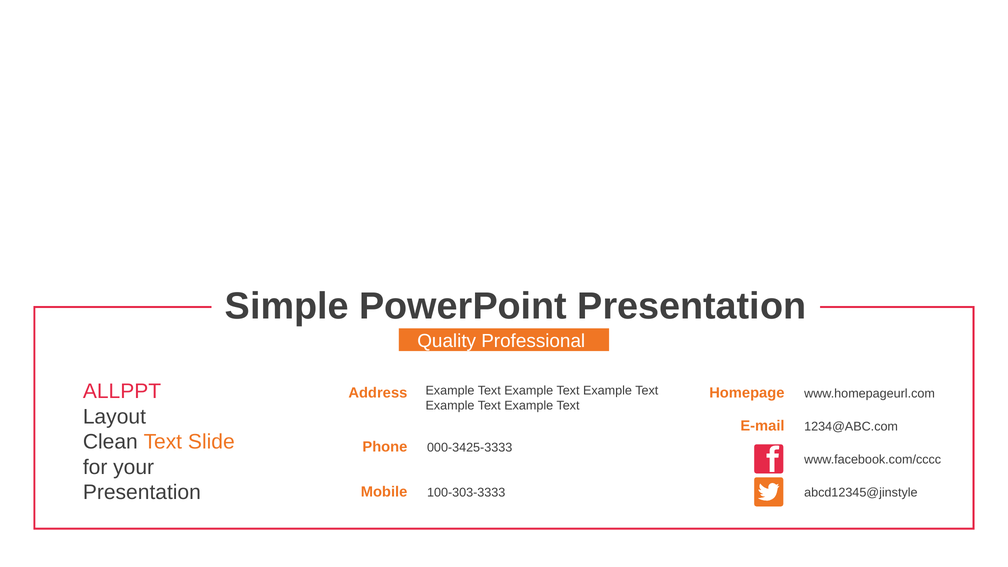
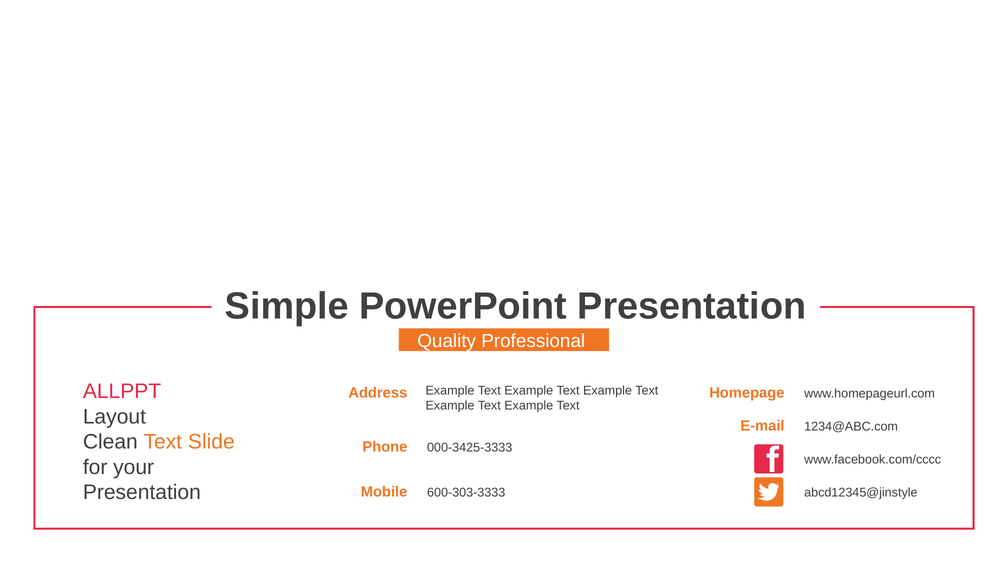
100-303-3333: 100-303-3333 -> 600-303-3333
